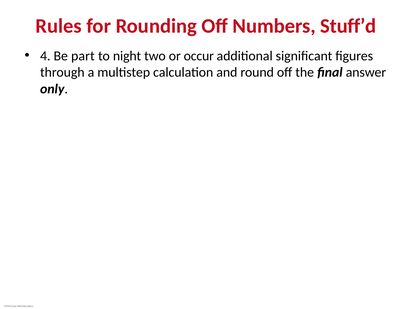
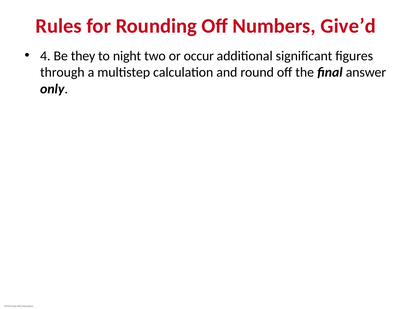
Stuff’d: Stuff’d -> Give’d
part: part -> they
